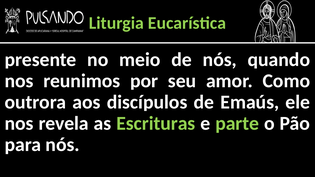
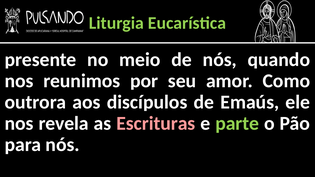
Escrituras colour: light green -> pink
